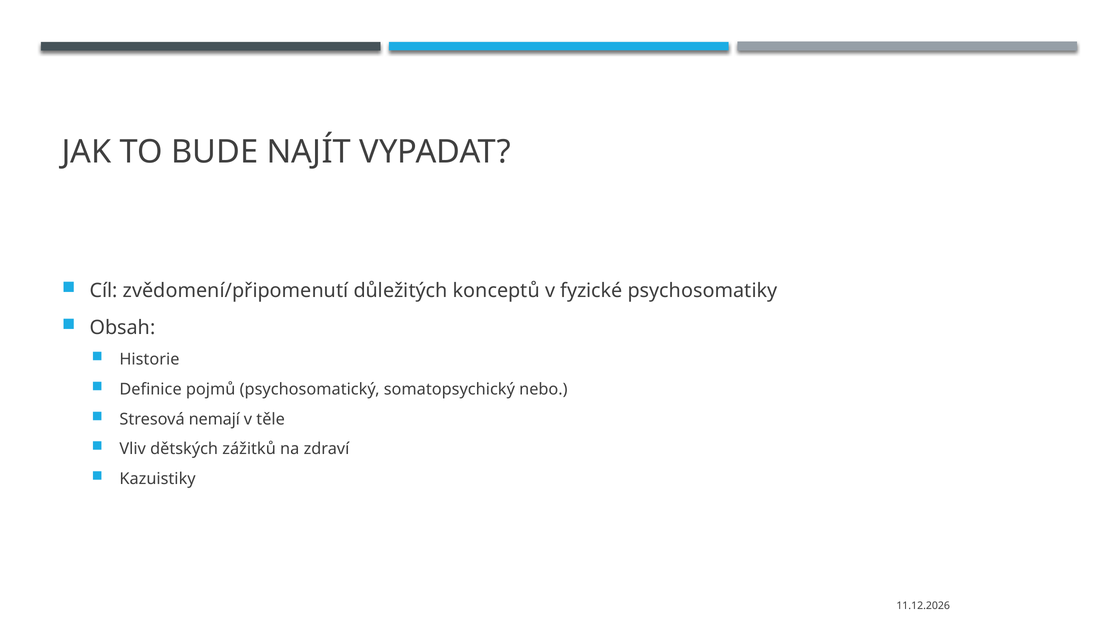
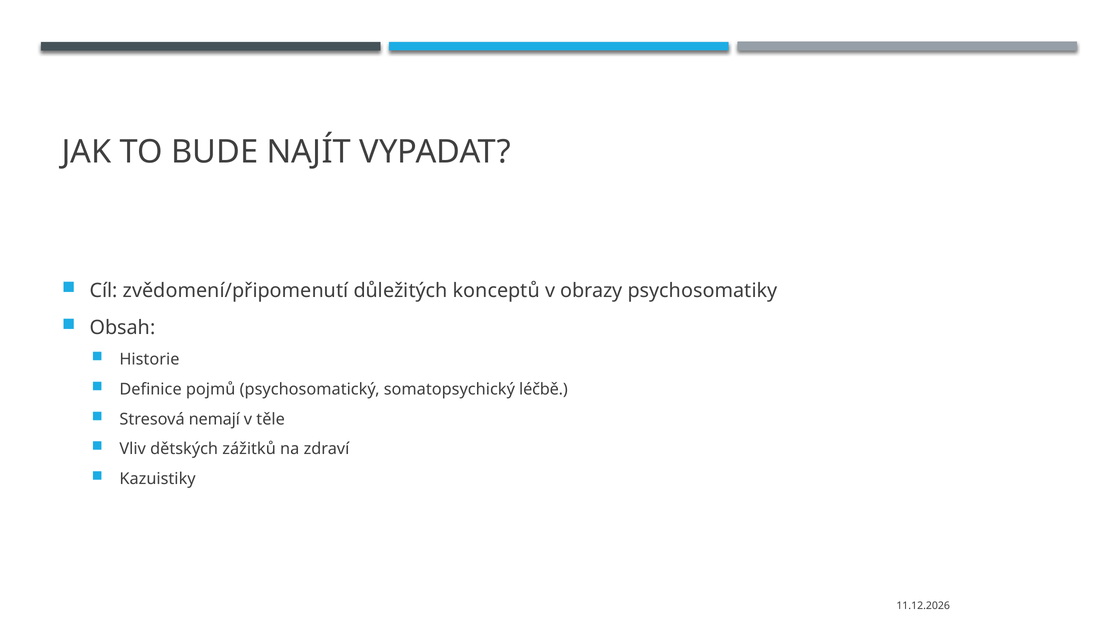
fyzické: fyzické -> obrazy
nebo: nebo -> léčbě
